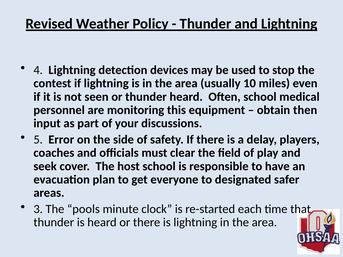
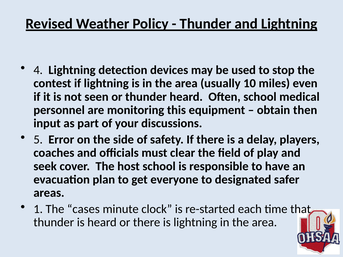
3: 3 -> 1
pools: pools -> cases
